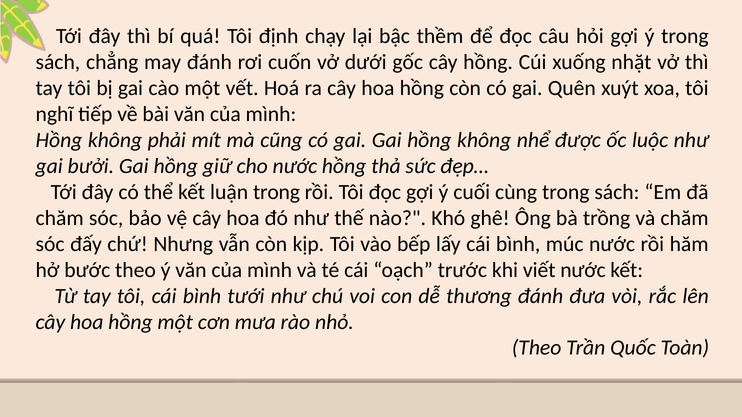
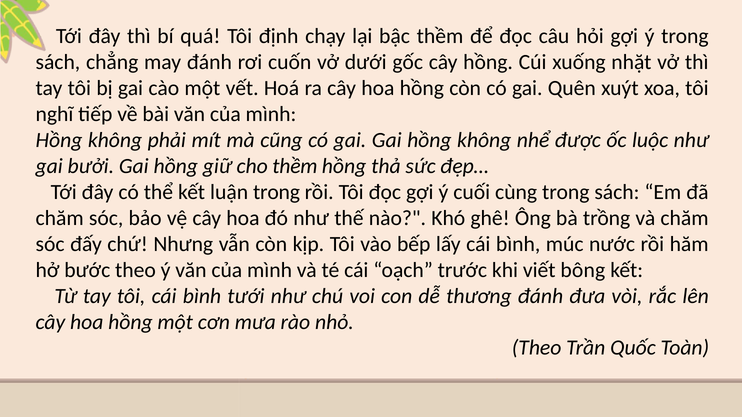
cho nước: nước -> thềm
viết nước: nước -> bông
